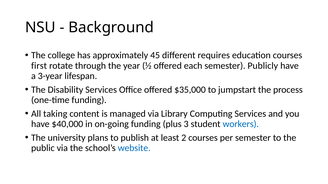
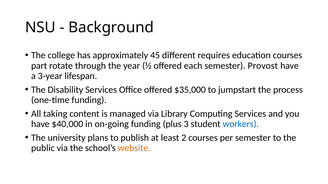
first: first -> part
Publicly: Publicly -> Provost
website colour: blue -> orange
